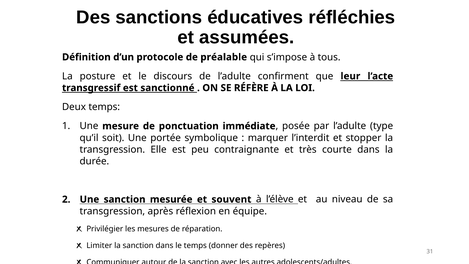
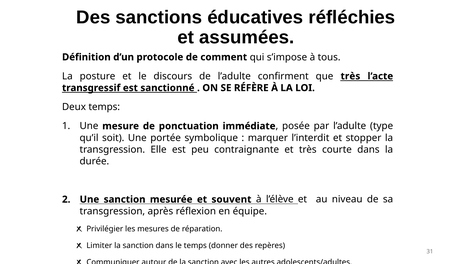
préalable: préalable -> comment
que leur: leur -> très
